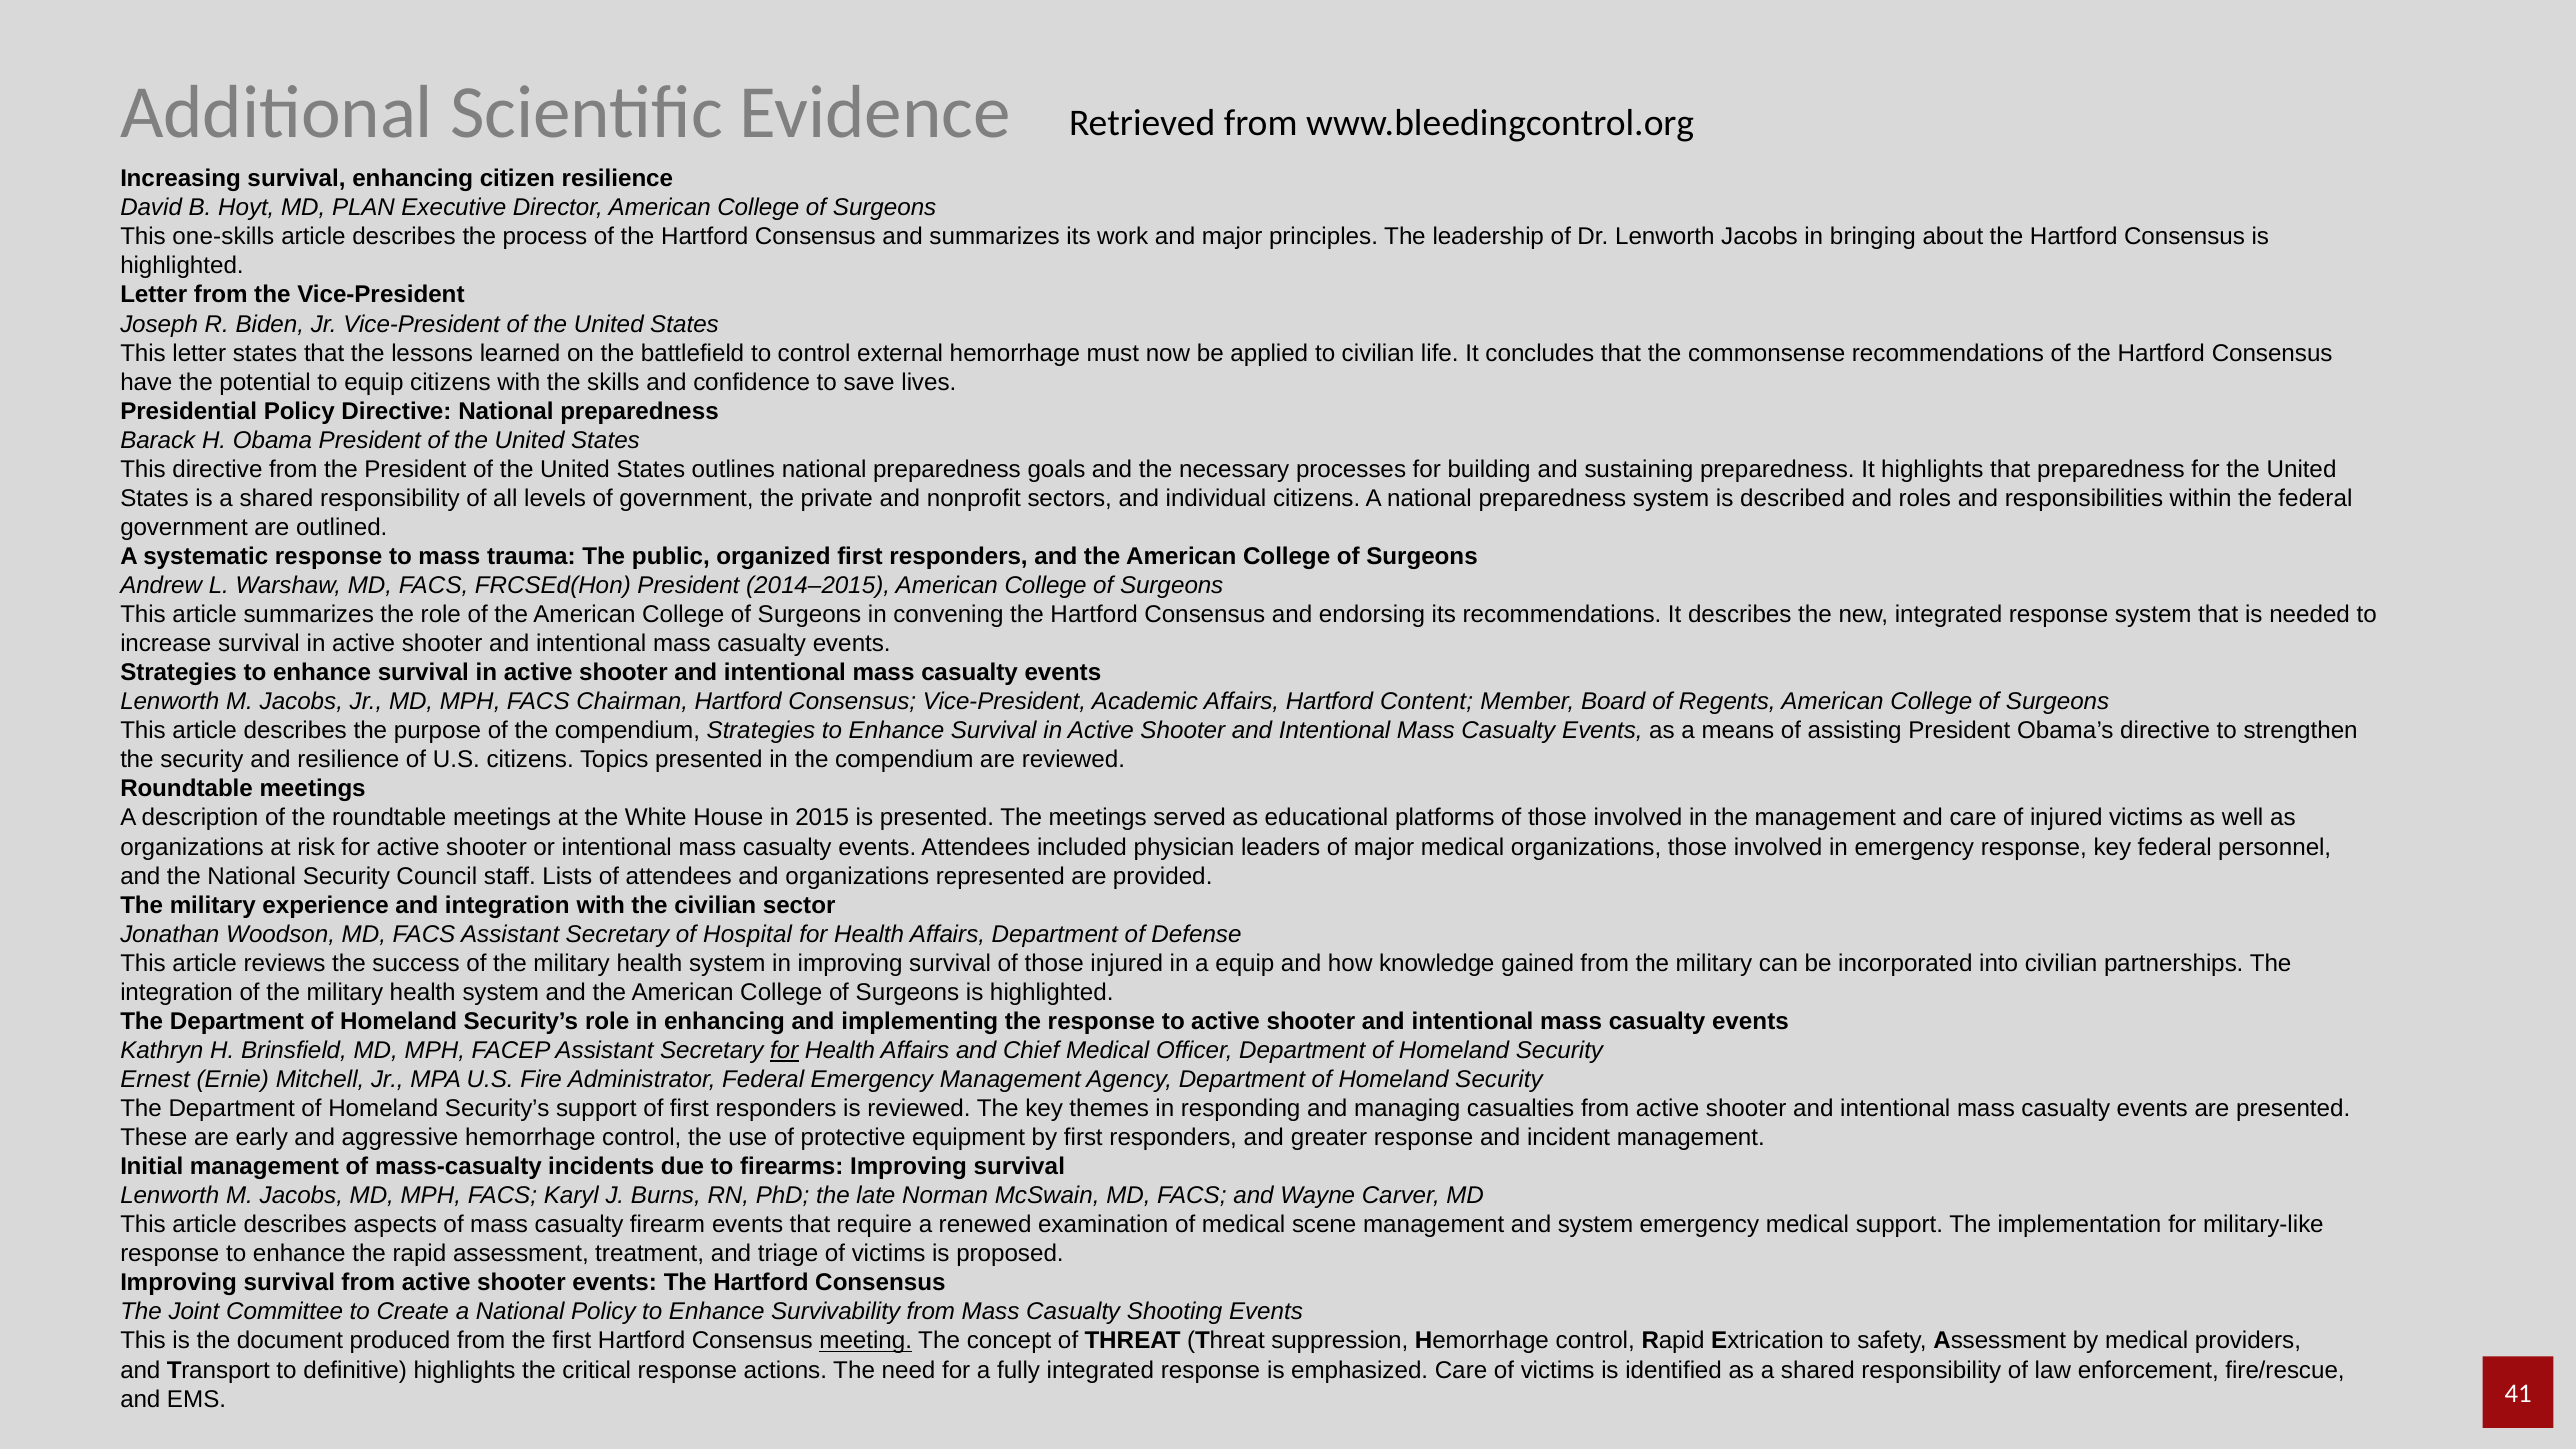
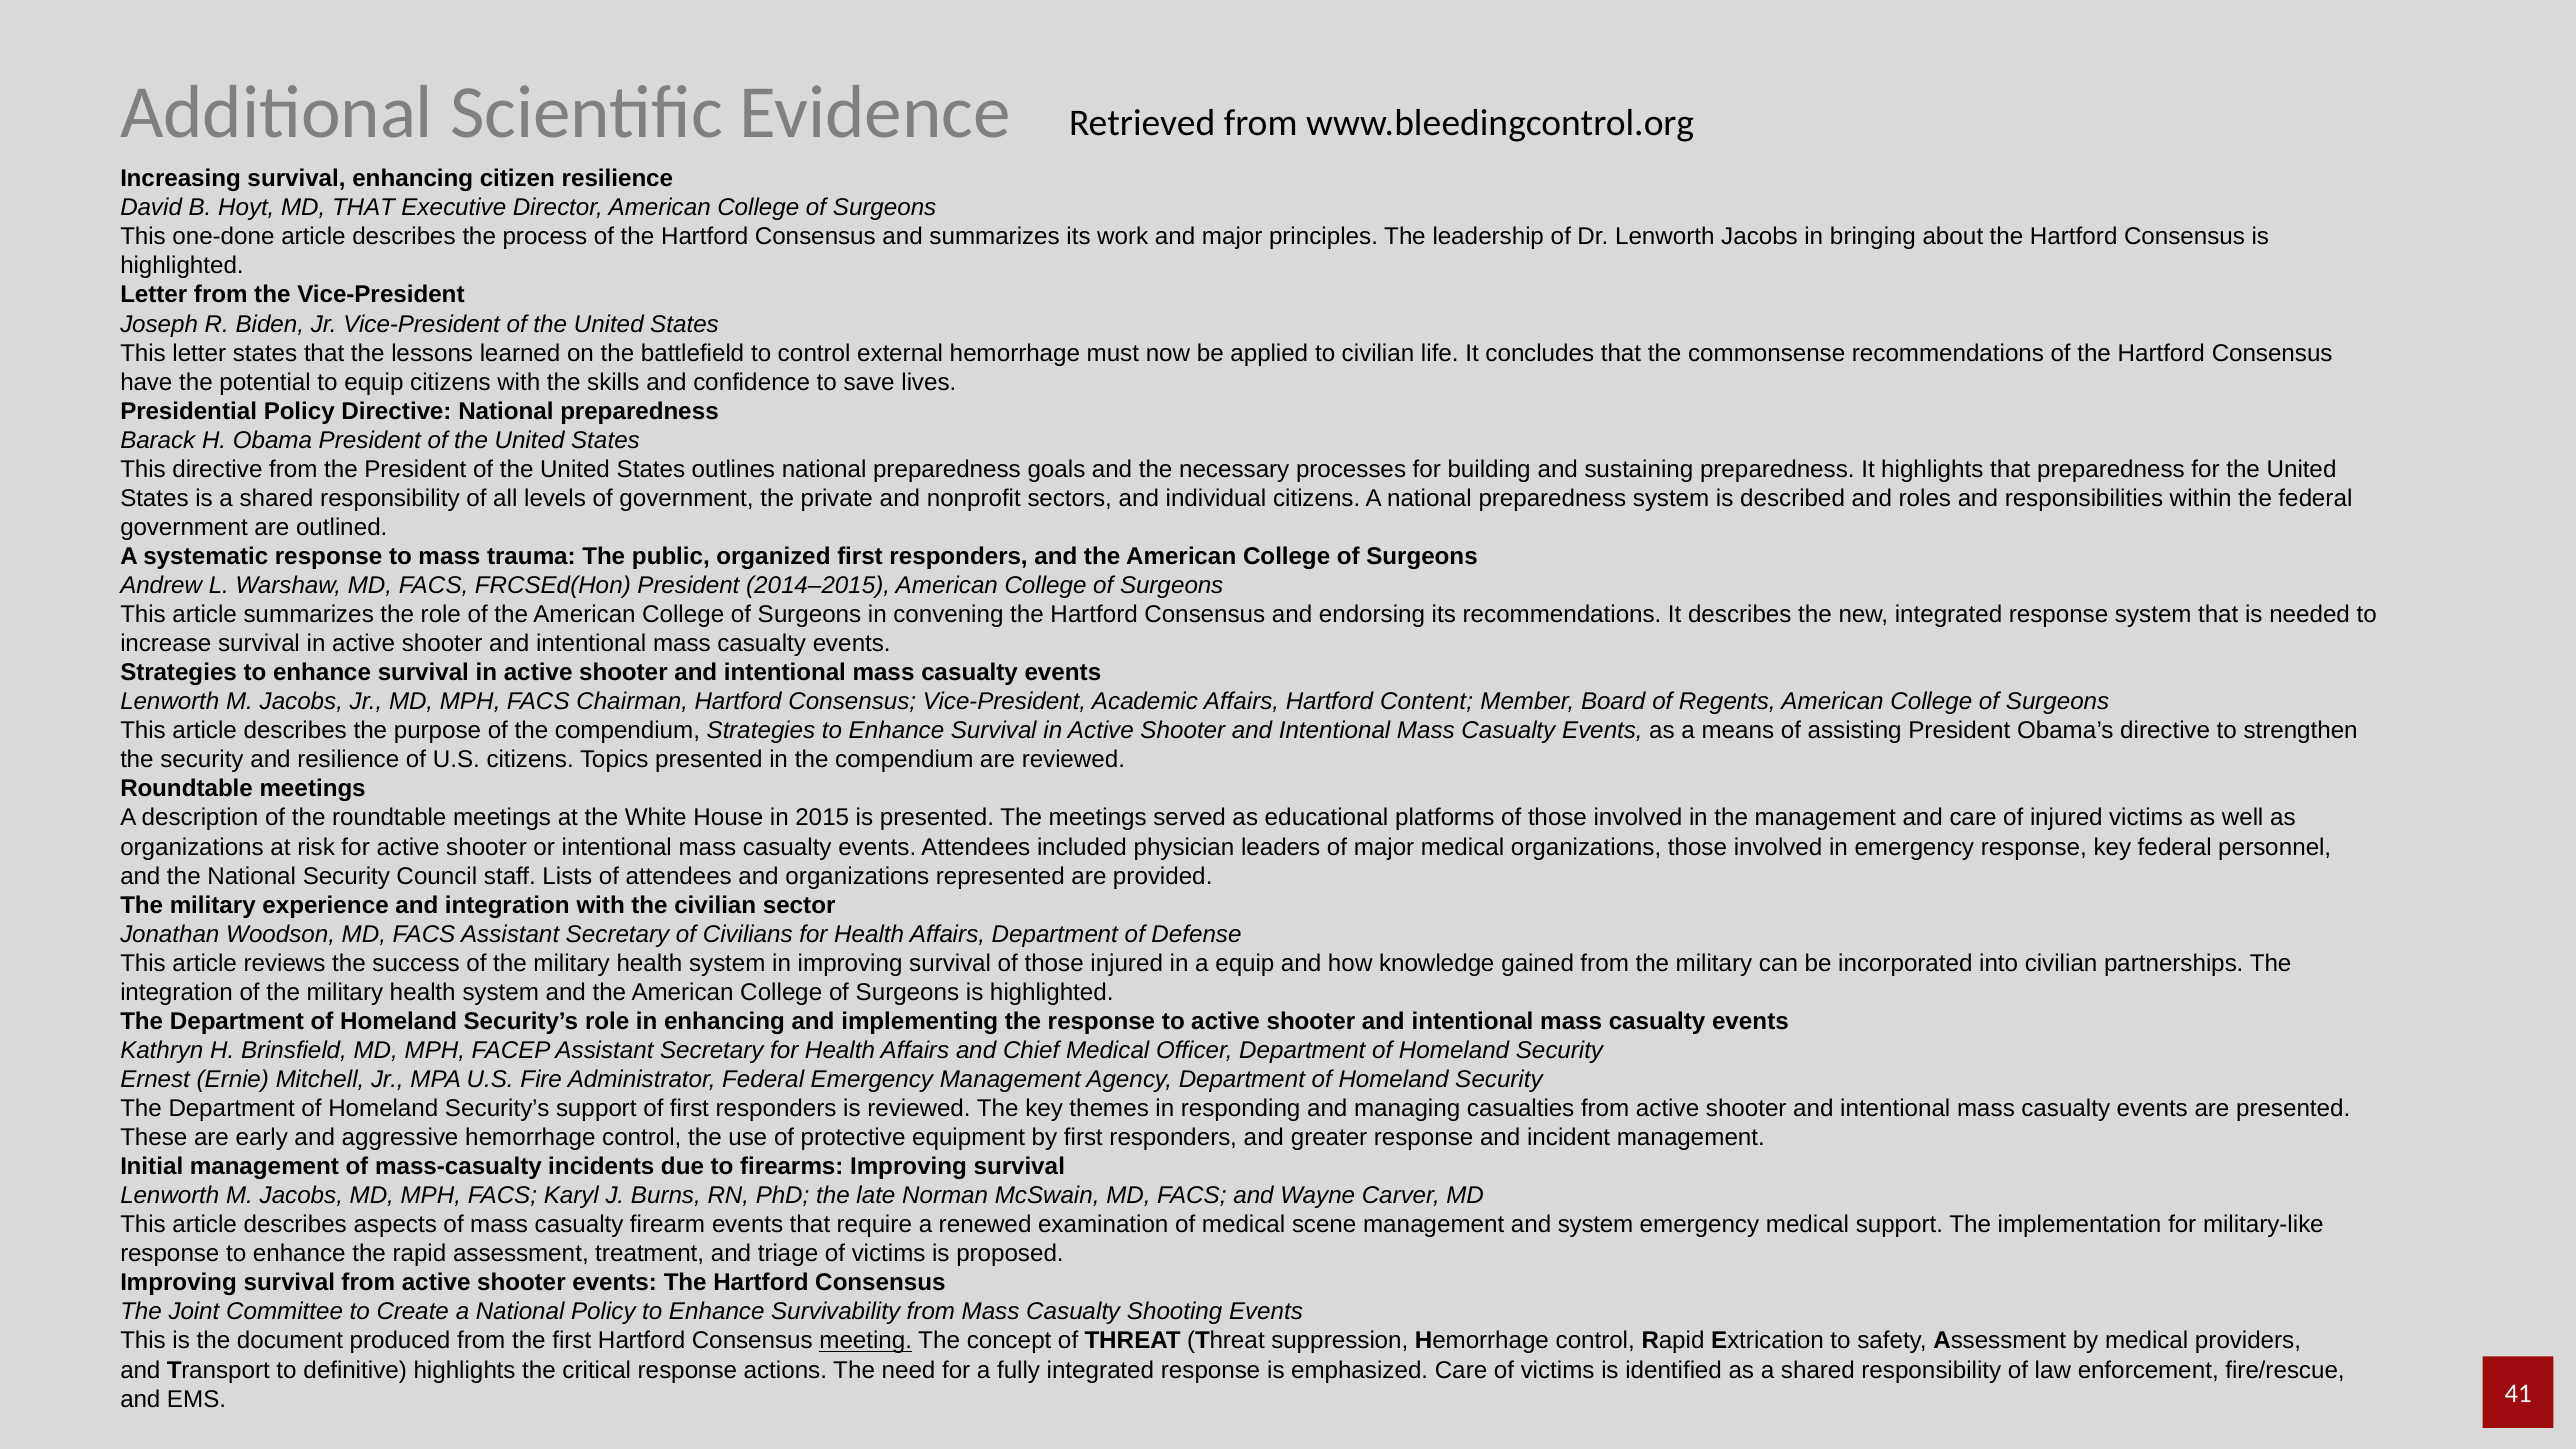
MD PLAN: PLAN -> THAT
one-skills: one-skills -> one-done
Hospital: Hospital -> Civilians
for at (784, 1050) underline: present -> none
